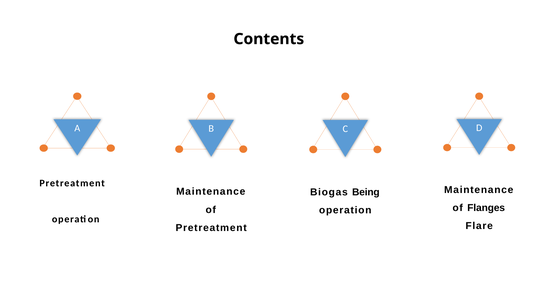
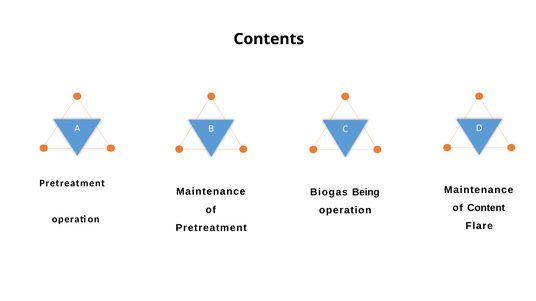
Flanges: Flanges -> Content
